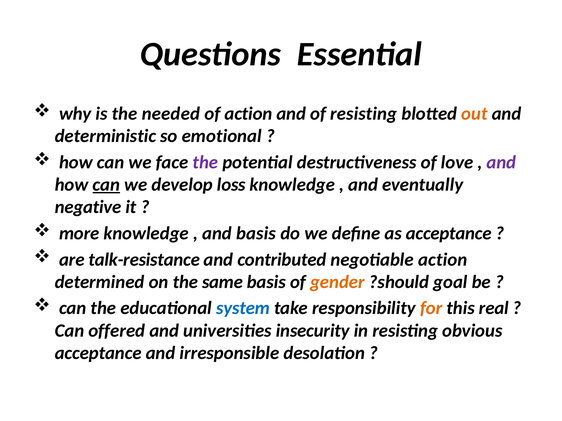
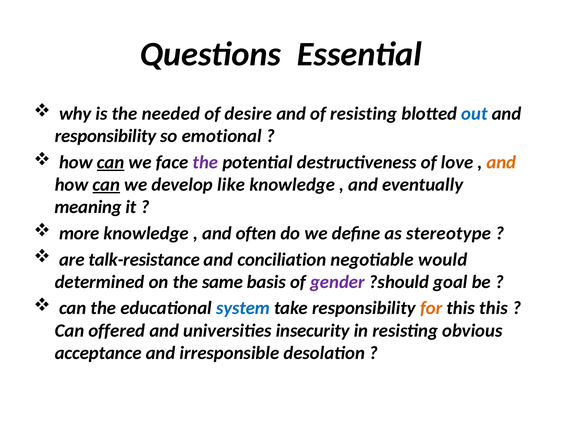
of action: action -> desire
out colour: orange -> blue
deterministic at (105, 136): deterministic -> responsibility
can at (111, 162) underline: none -> present
and at (501, 162) colour: purple -> orange
loss: loss -> like
negative: negative -> meaning
and basis: basis -> often
as acceptance: acceptance -> stereotype
contributed: contributed -> conciliation
negotiable action: action -> would
gender colour: orange -> purple
this real: real -> this
